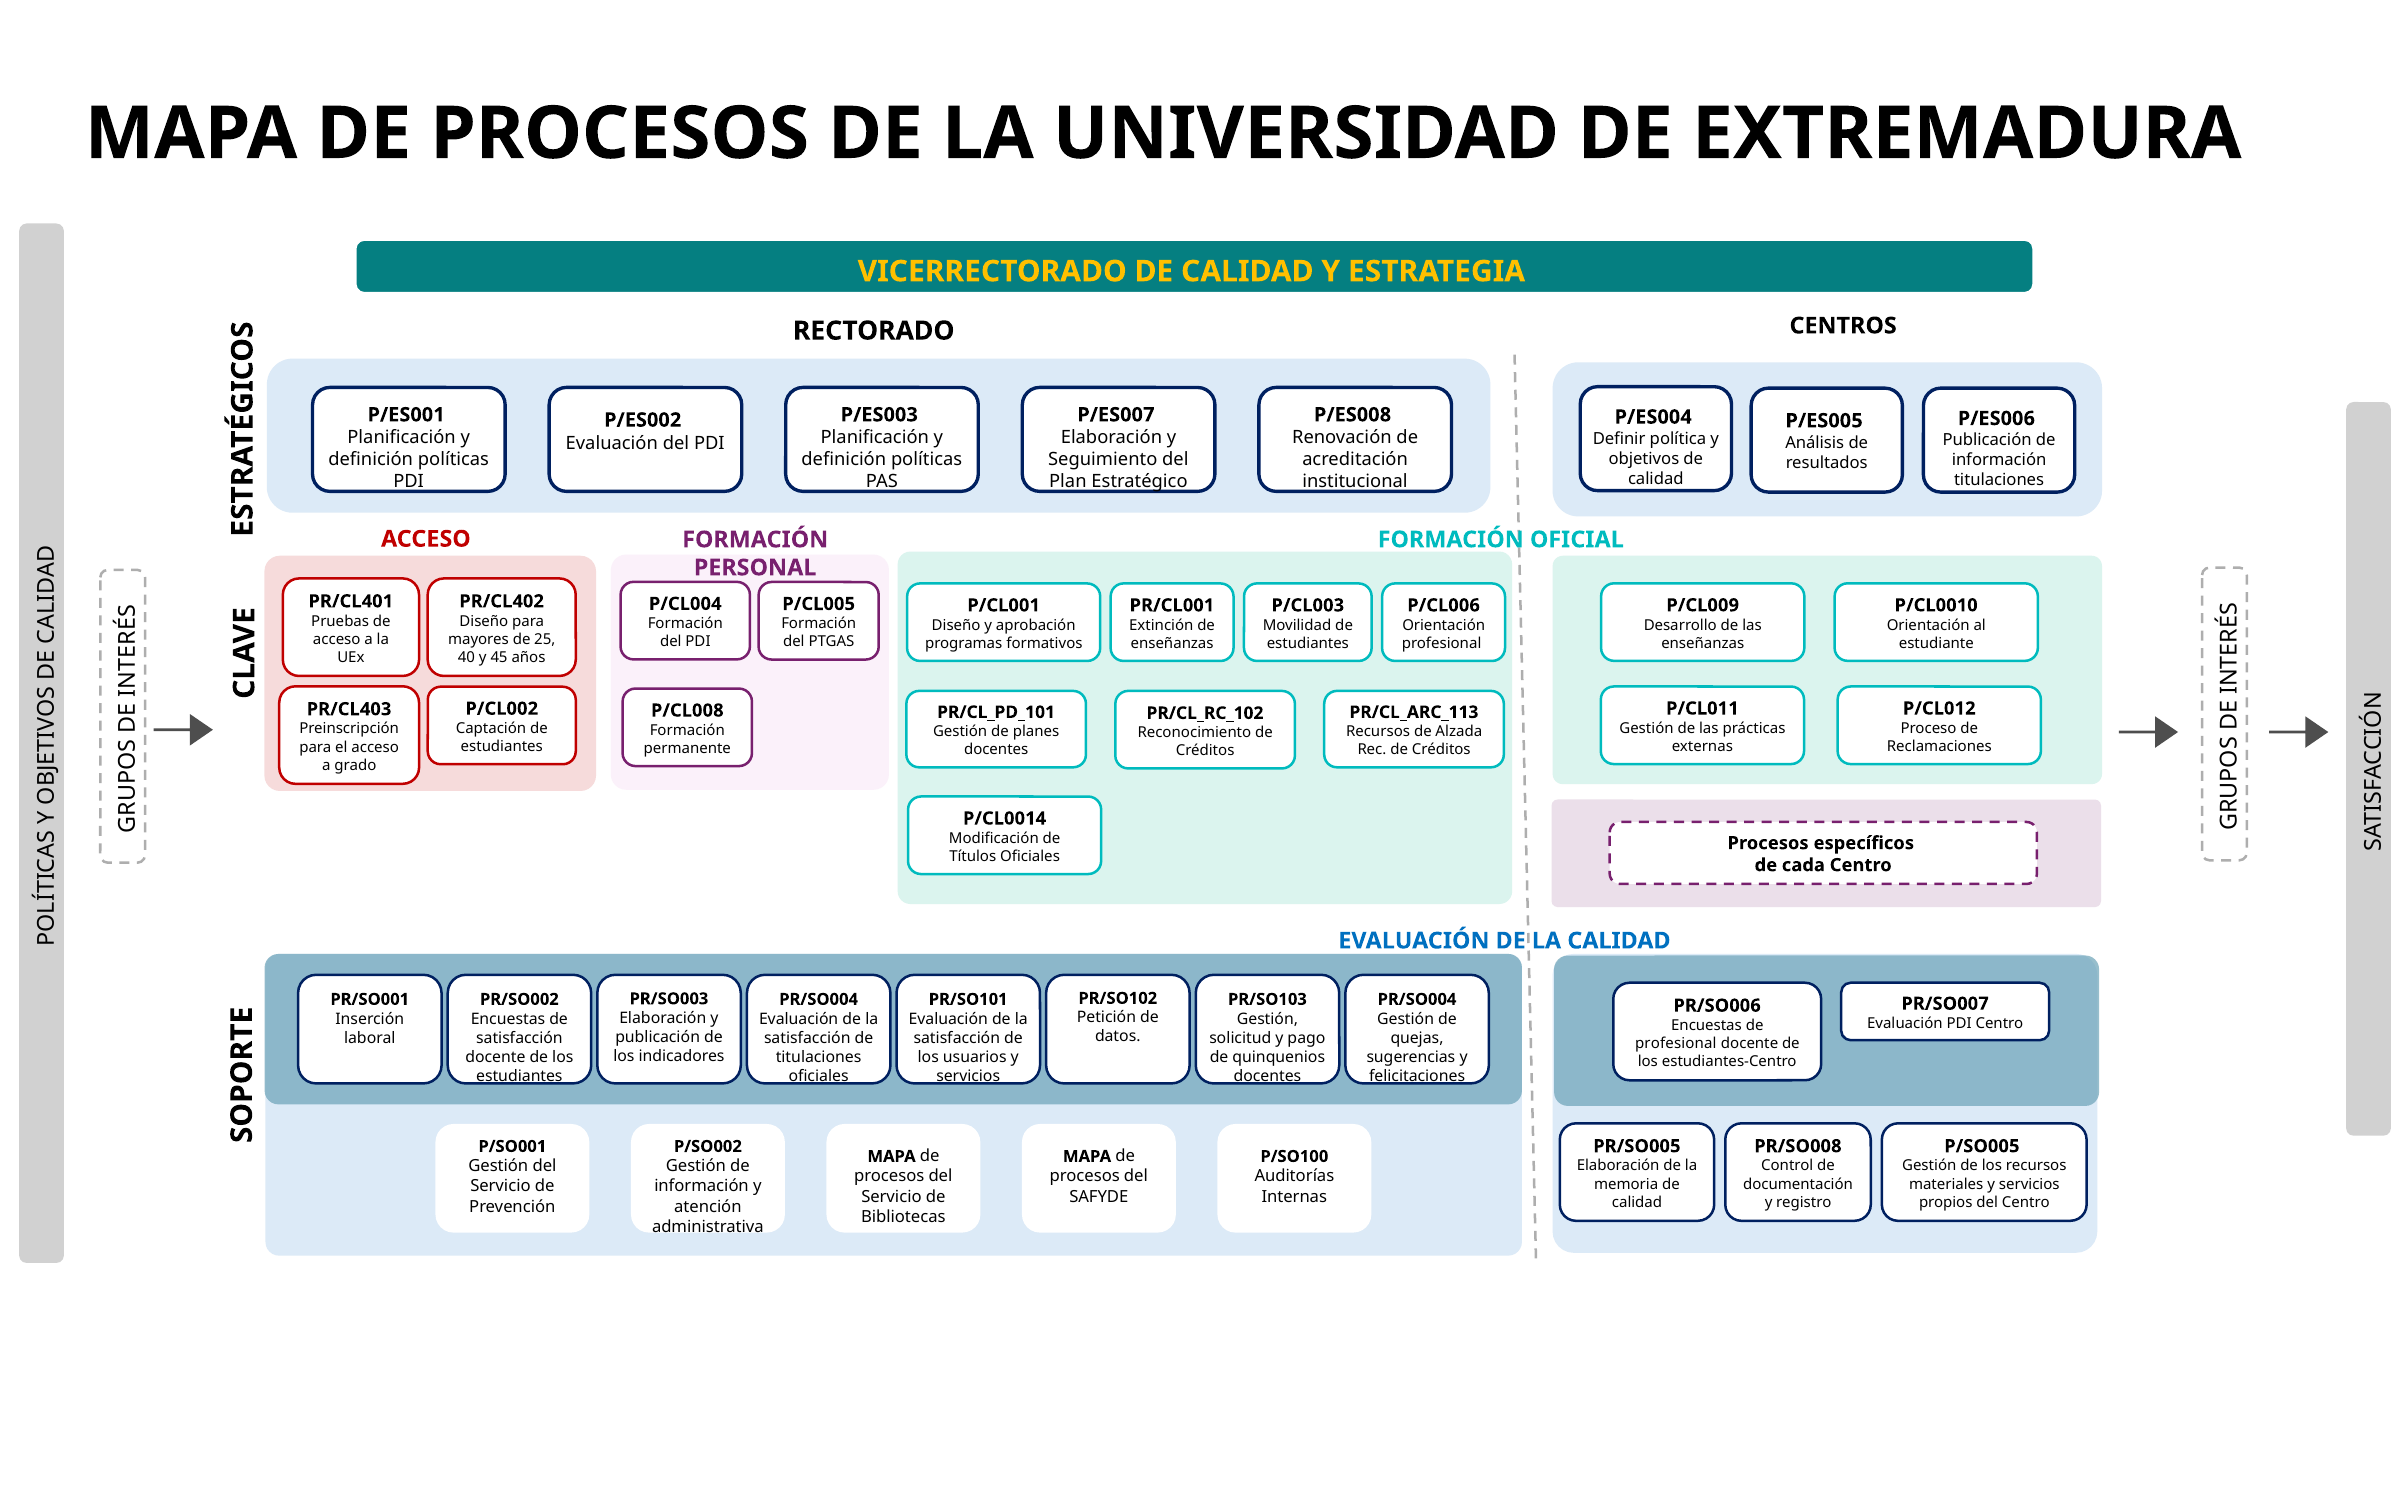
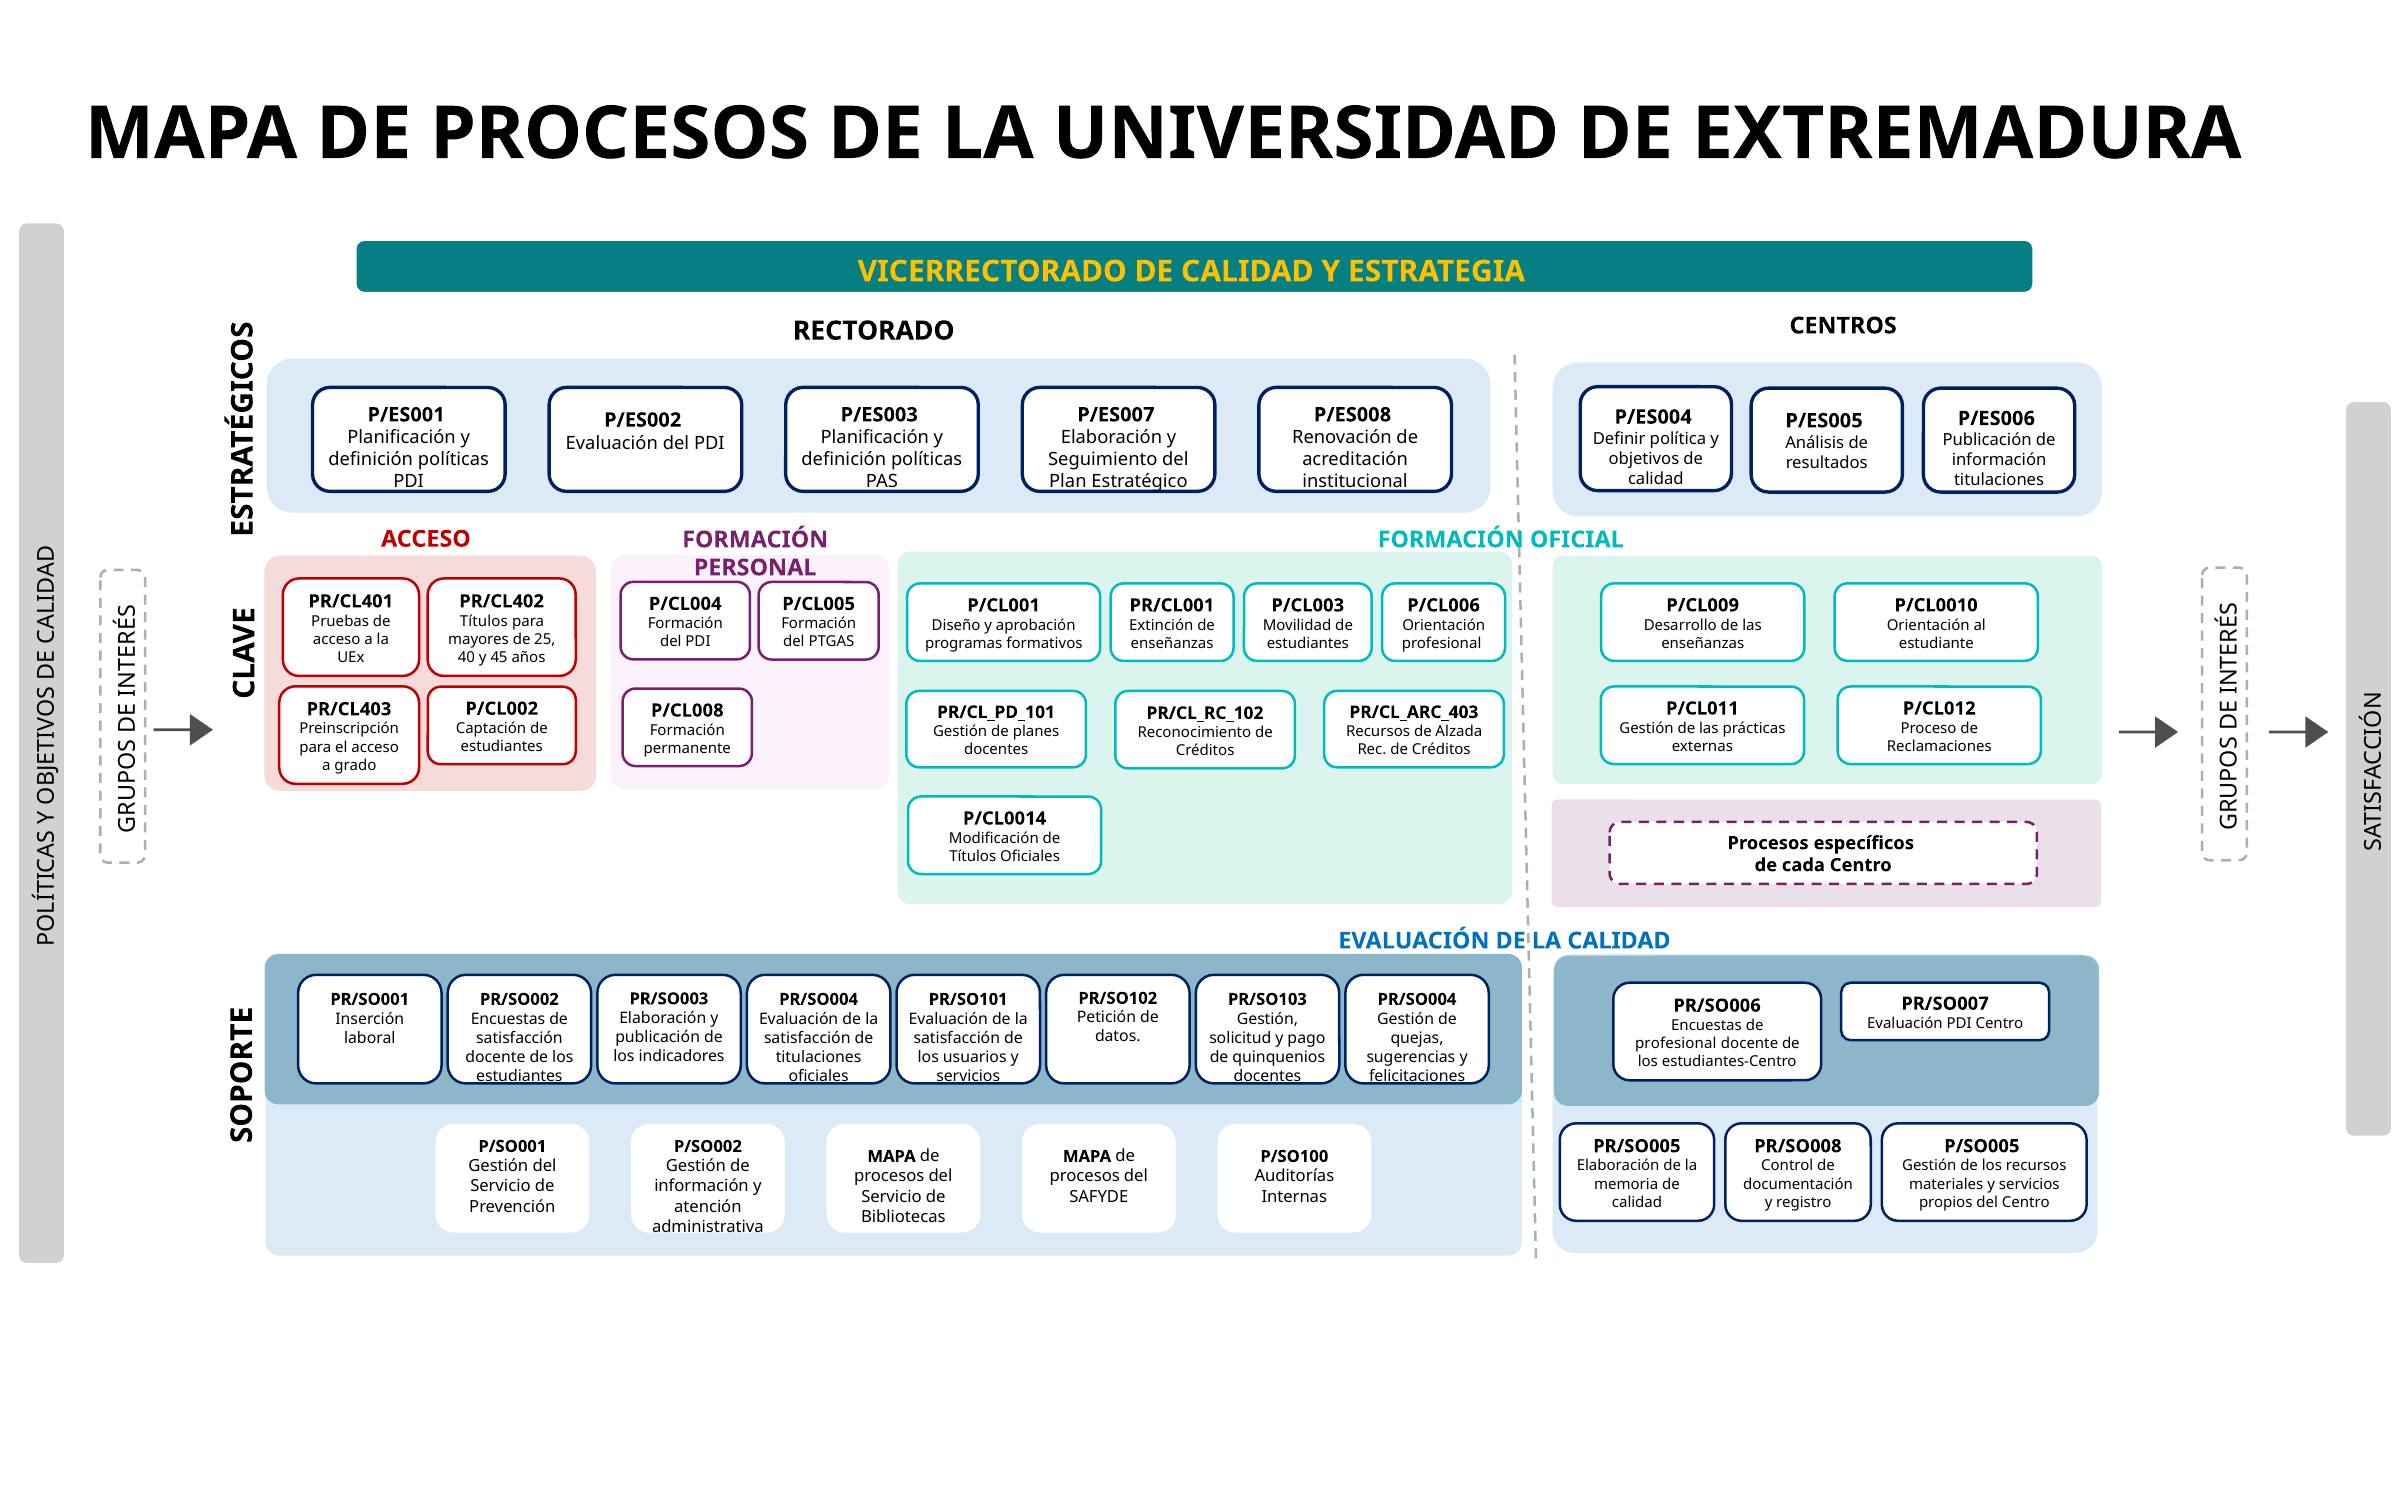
Diseño at (484, 621): Diseño -> Títulos
PR/CL_ARC_113: PR/CL_ARC_113 -> PR/CL_ARC_403
